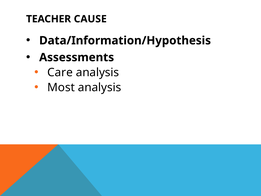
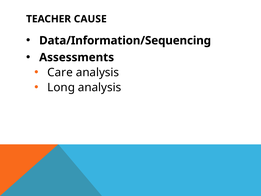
Data/Information/Hypothesis: Data/Information/Hypothesis -> Data/Information/Sequencing
Most: Most -> Long
